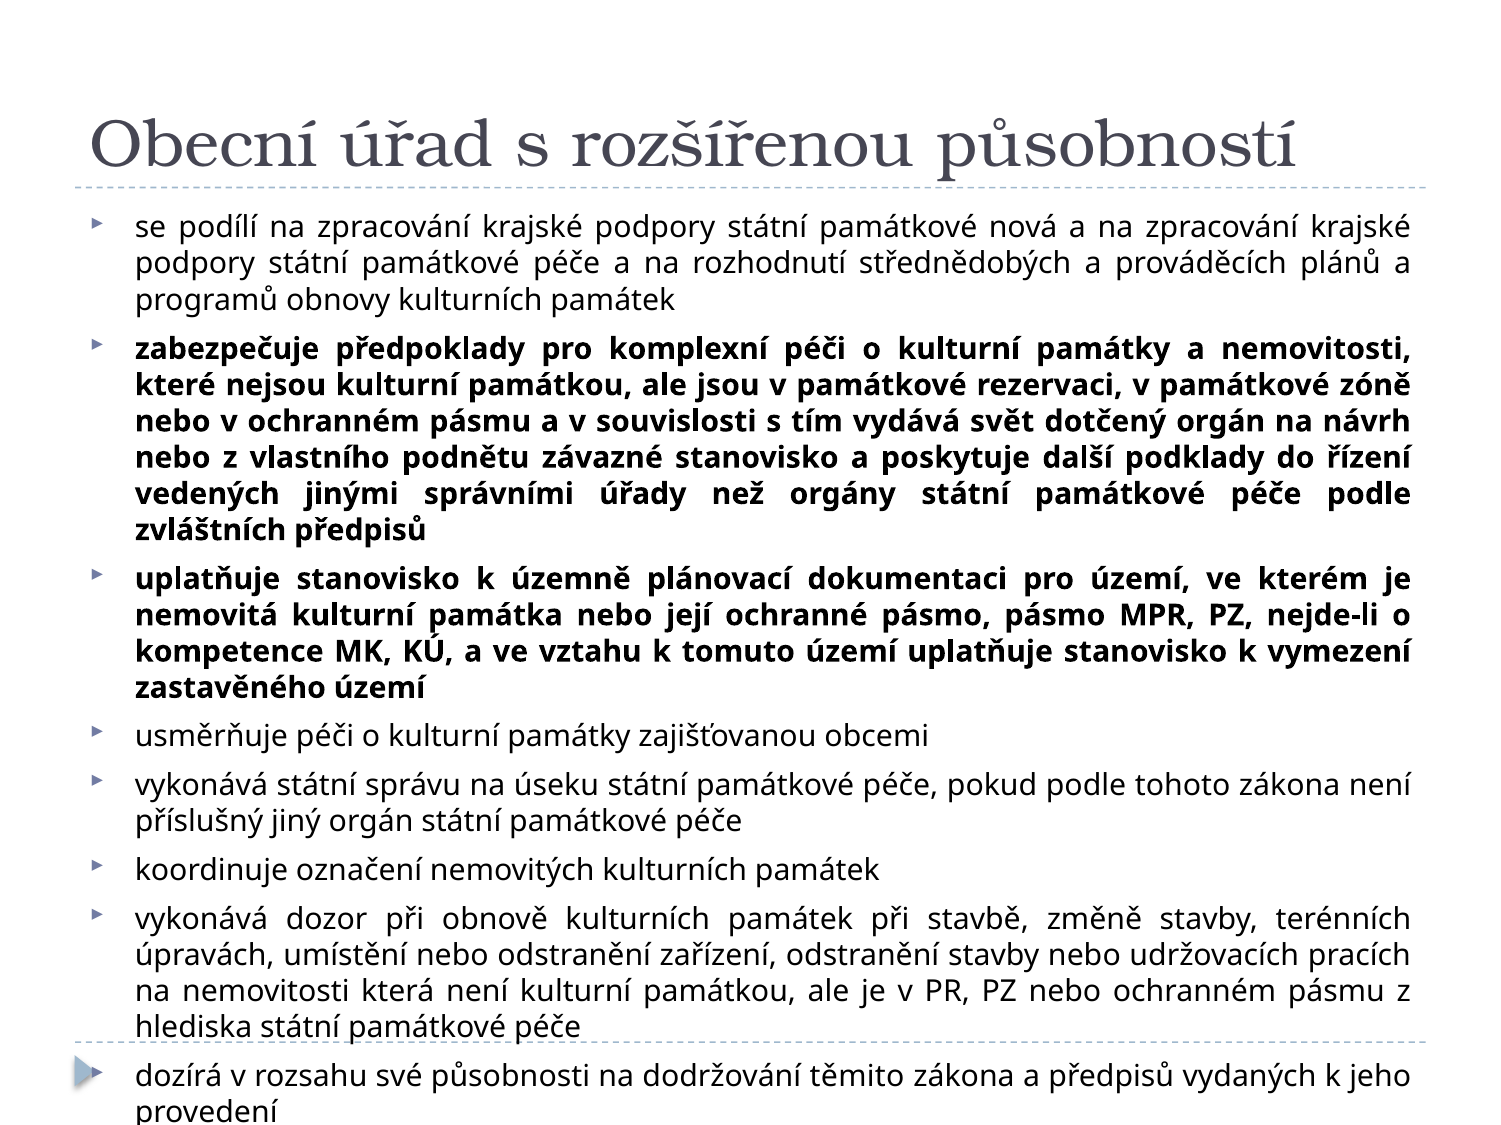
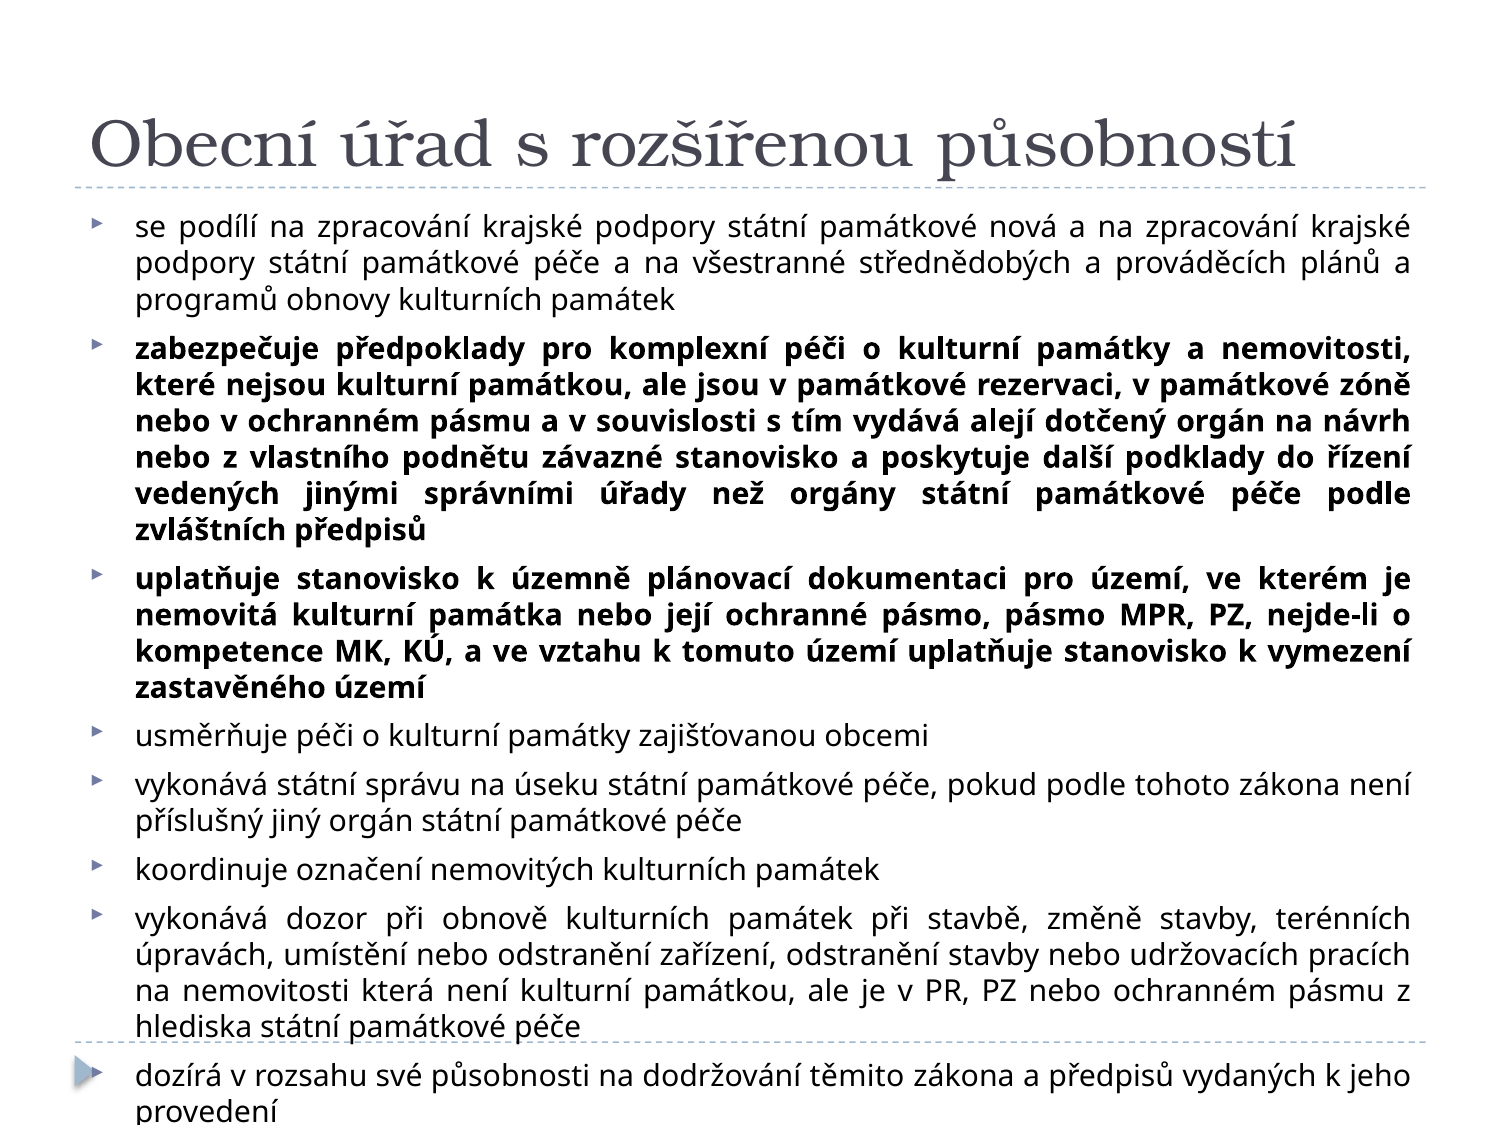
rozhodnutí: rozhodnutí -> všestranné
svět: svět -> alejí
